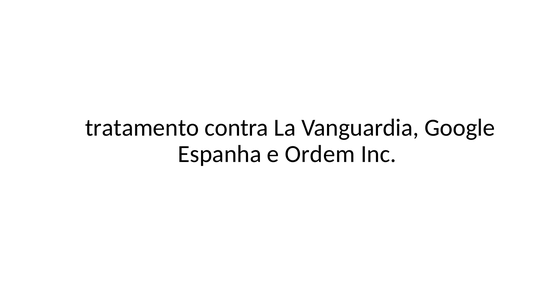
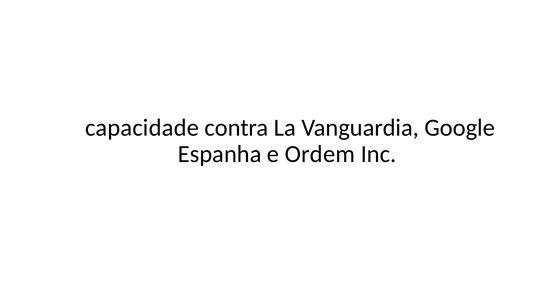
tratamento: tratamento -> capacidade
